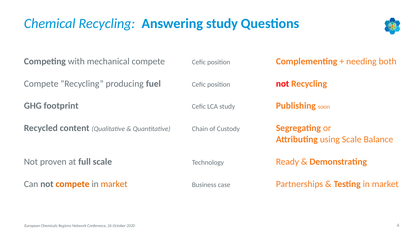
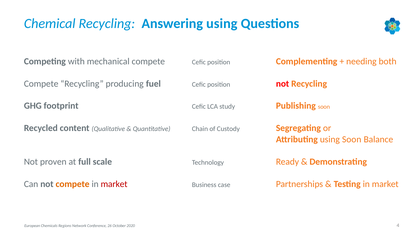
Answering study: study -> using
using Scale: Scale -> Soon
market at (114, 184) colour: orange -> red
